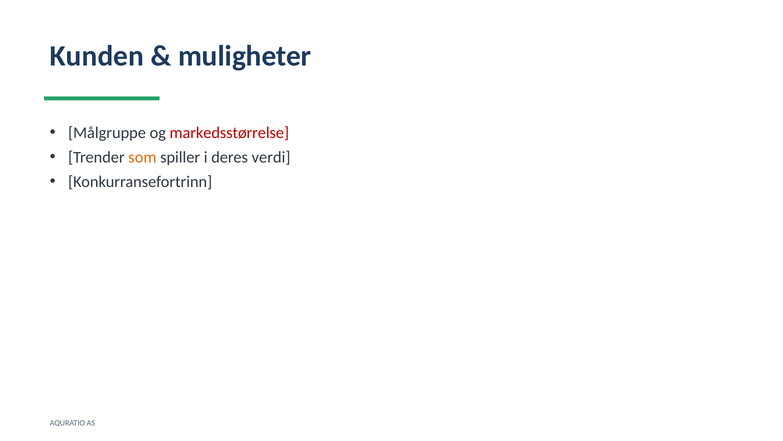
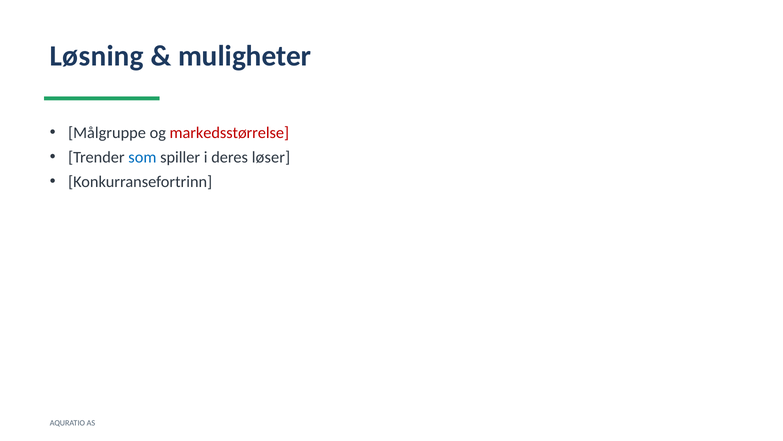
Kunden: Kunden -> Løsning
som colour: orange -> blue
verdi: verdi -> løser
